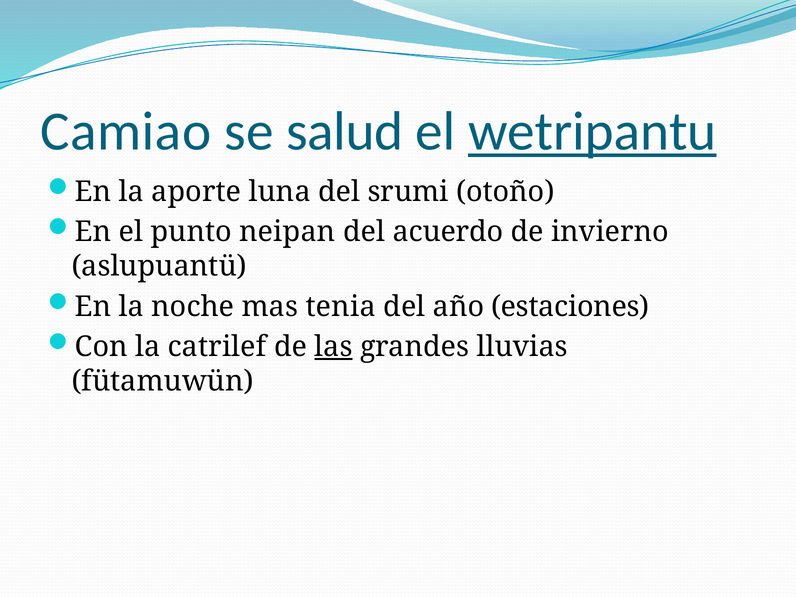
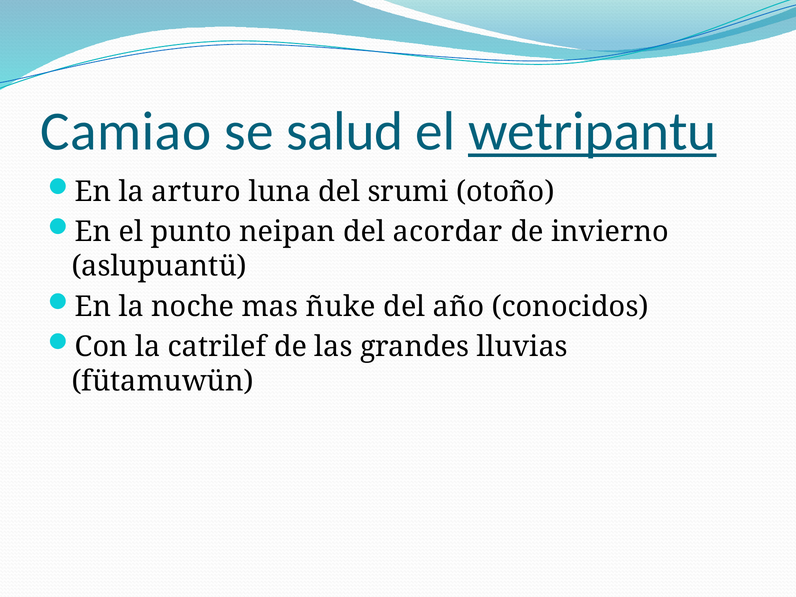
aporte: aporte -> arturo
acuerdo: acuerdo -> acordar
tenia: tenia -> ñuke
estaciones: estaciones -> conocidos
las underline: present -> none
